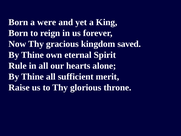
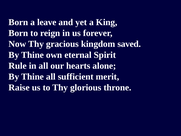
were: were -> leave
